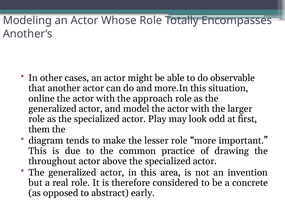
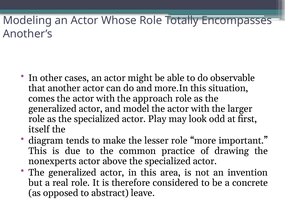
online: online -> comes
them: them -> itself
throughout: throughout -> nonexperts
early: early -> leave
